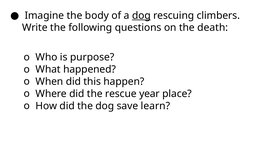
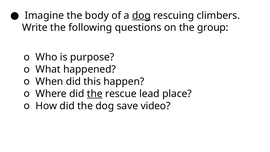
death: death -> group
the at (95, 94) underline: none -> present
year: year -> lead
learn: learn -> video
